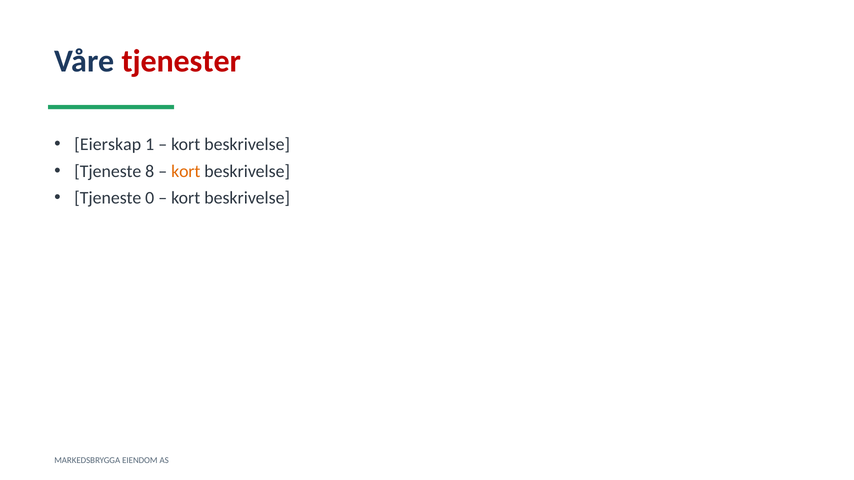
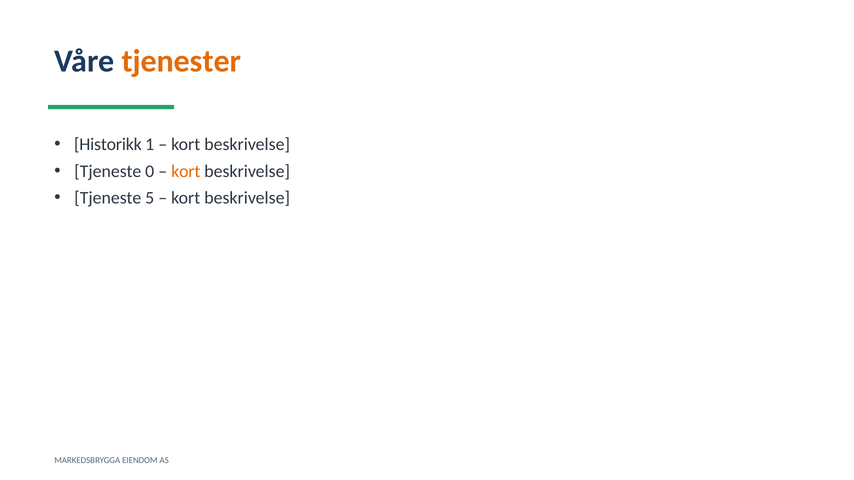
tjenester colour: red -> orange
Eierskap: Eierskap -> Historikk
8: 8 -> 0
0: 0 -> 5
